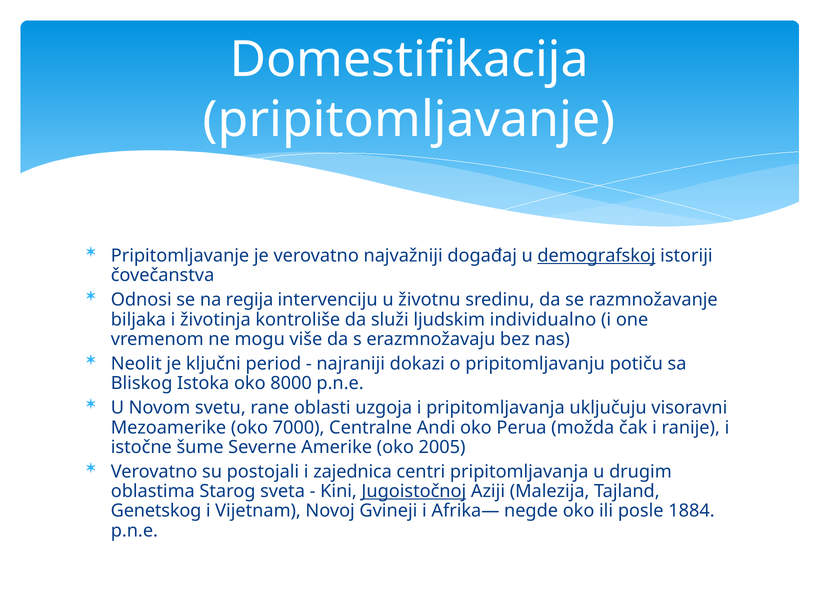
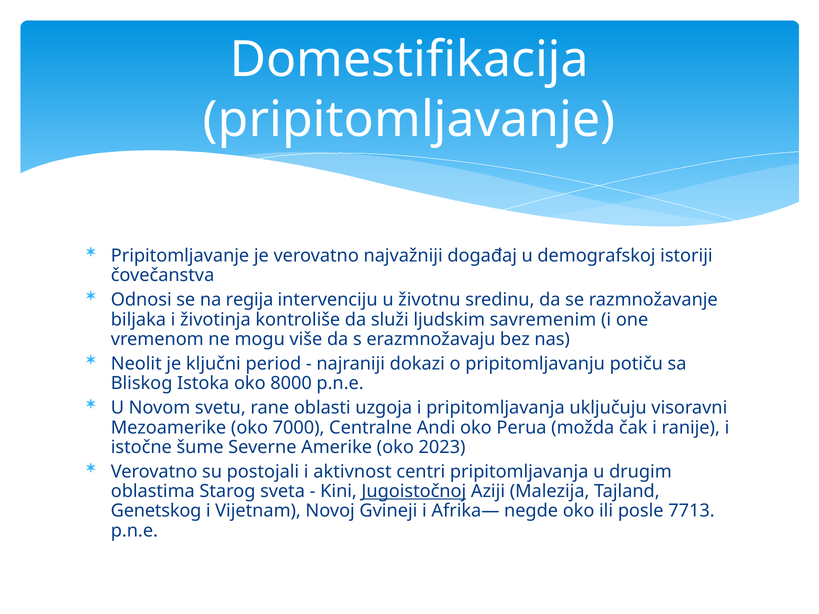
demografskoj underline: present -> none
individualno: individualno -> savremenim
2005: 2005 -> 2023
zajednica: zajednica -> aktivnost
1884: 1884 -> 7713
